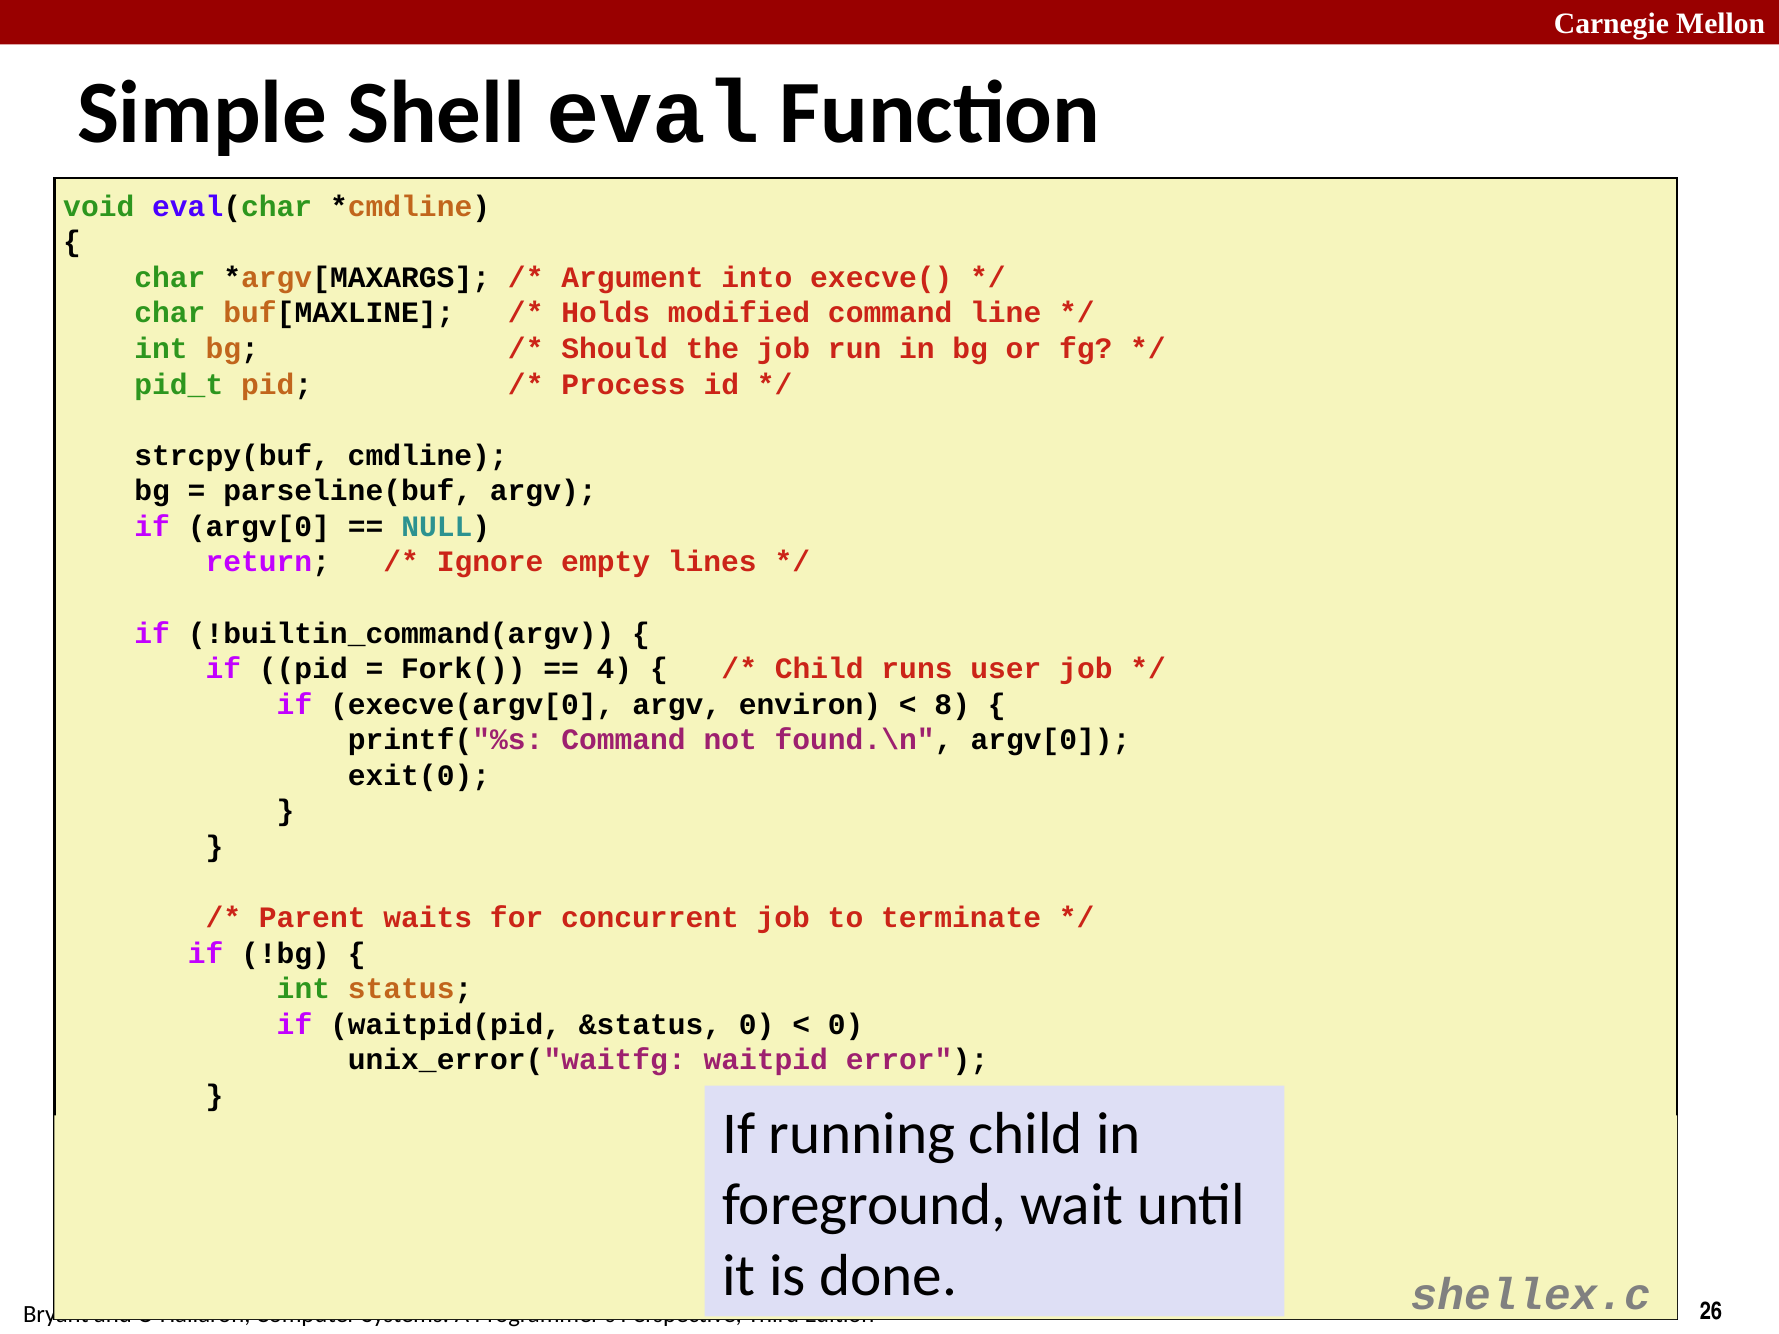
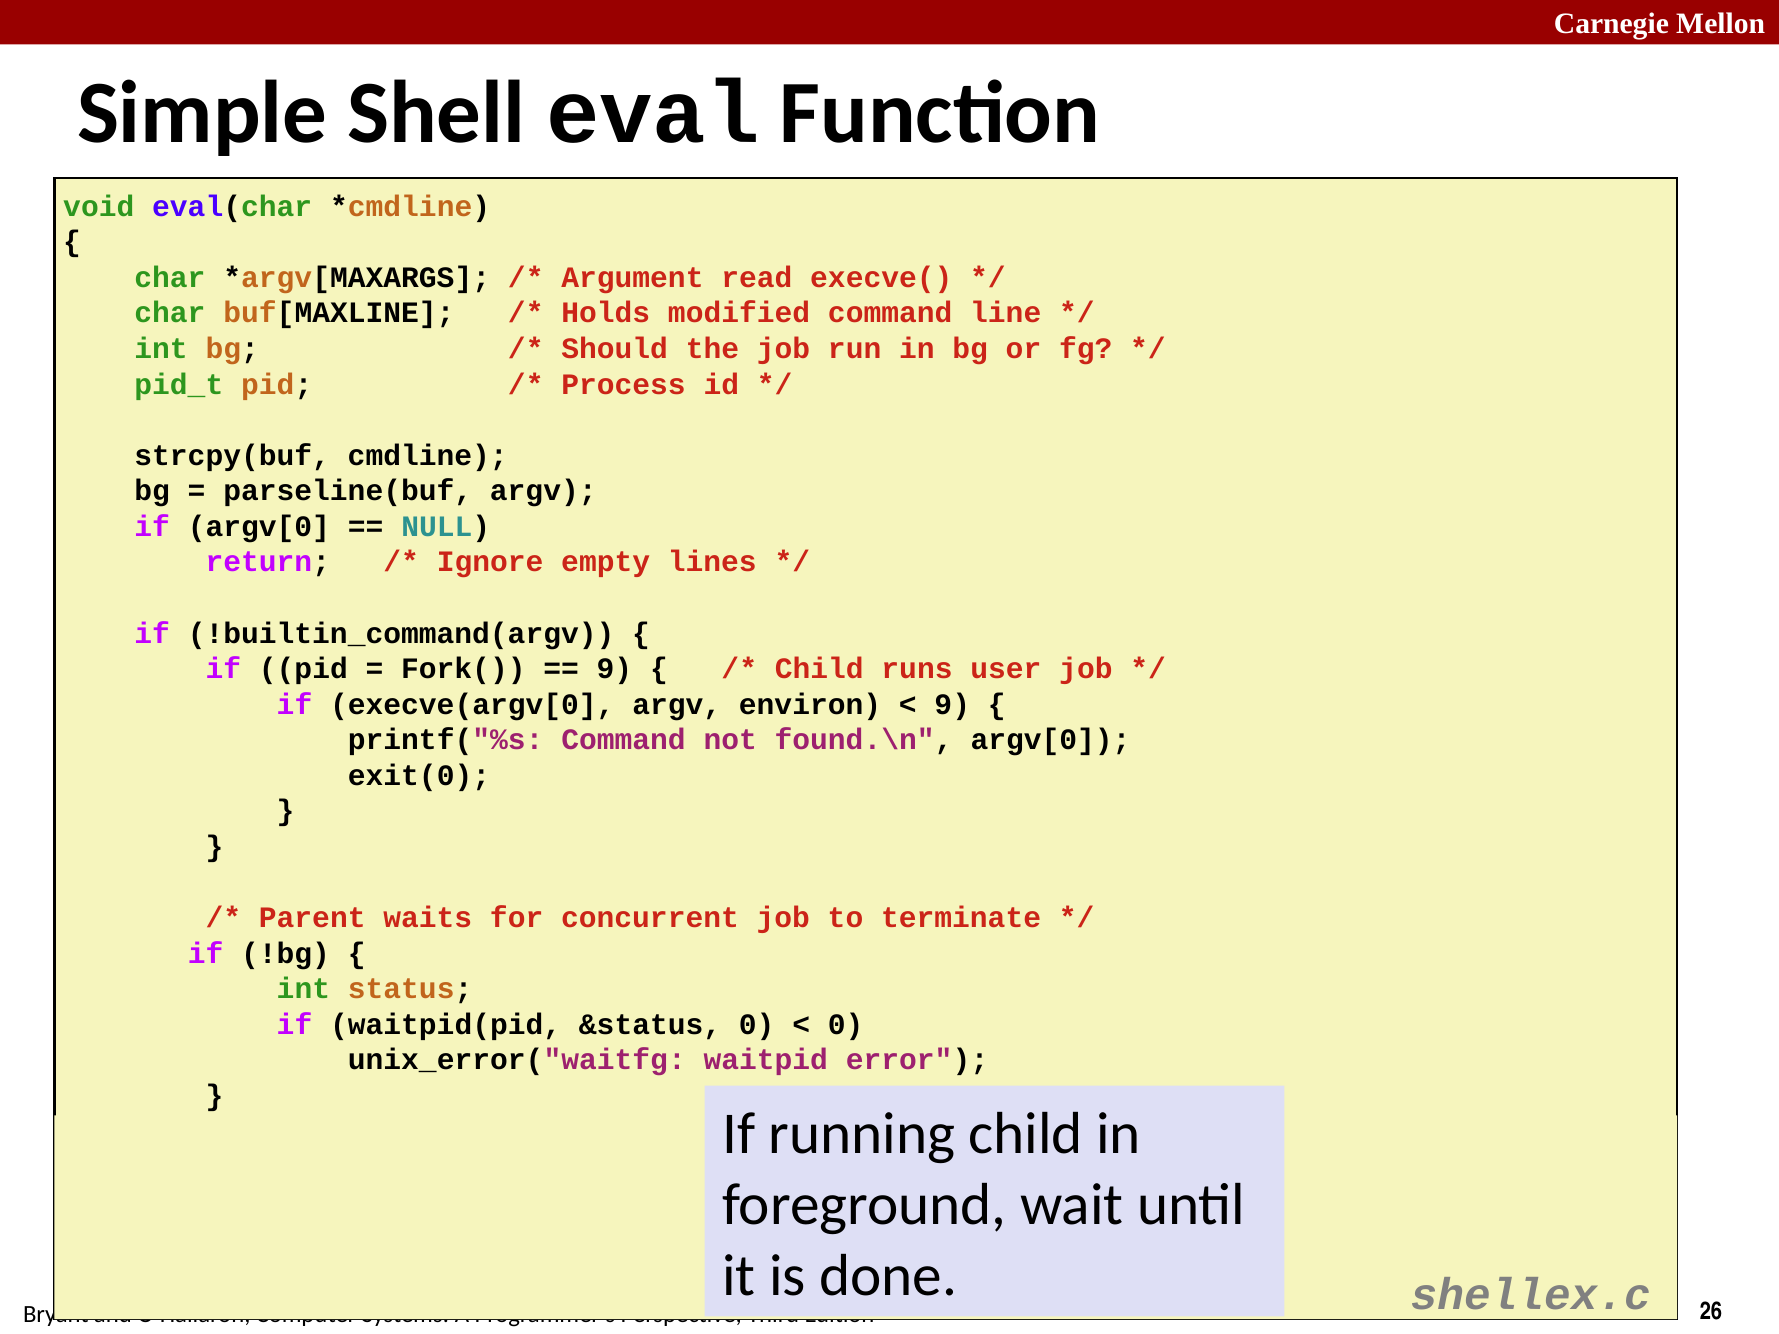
into: into -> read
4 at (614, 669): 4 -> 9
8 at (952, 705): 8 -> 9
